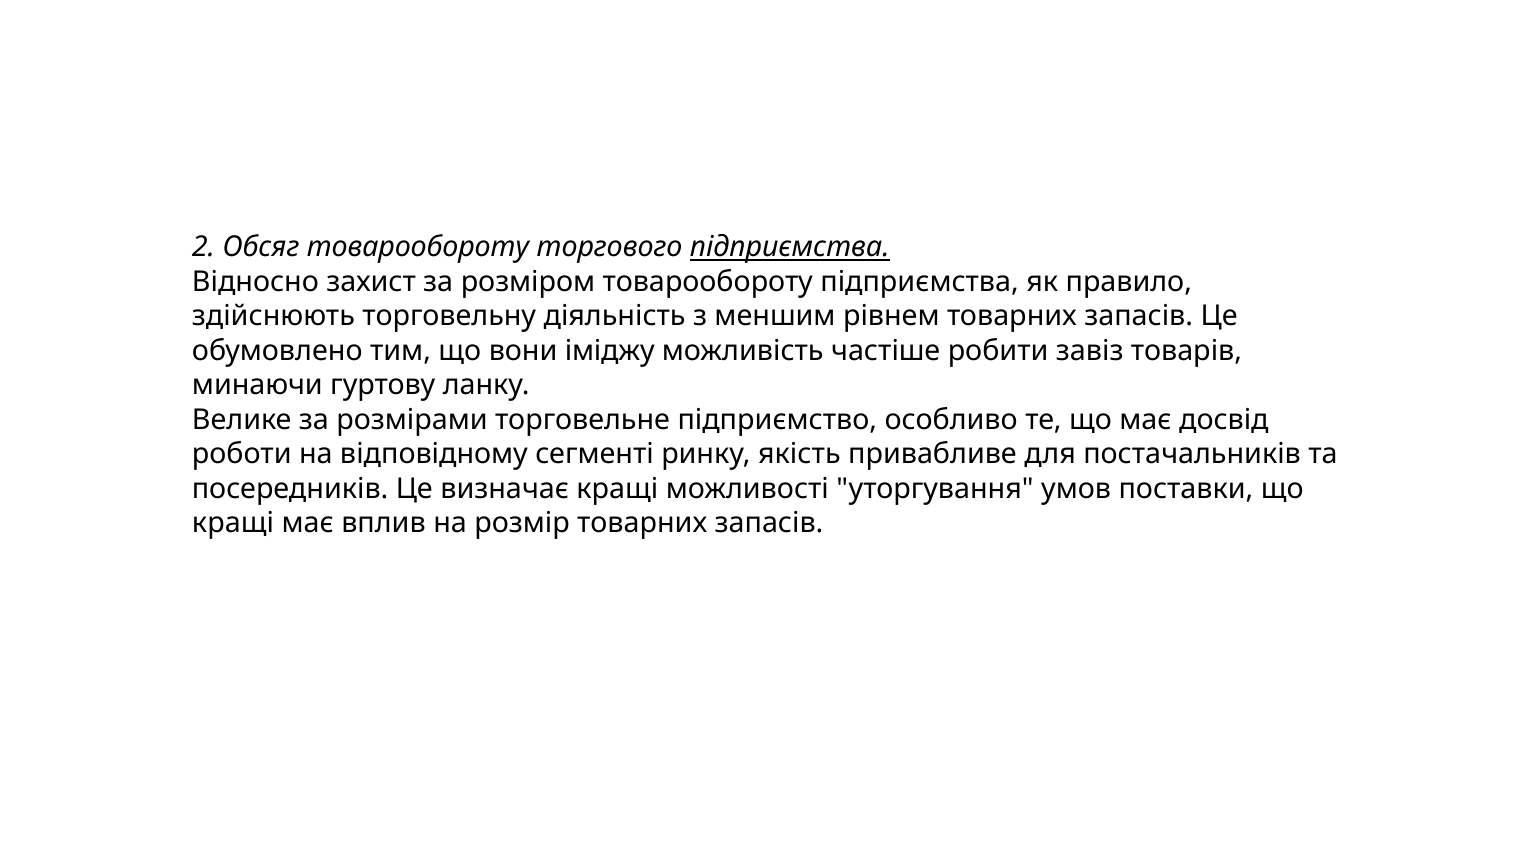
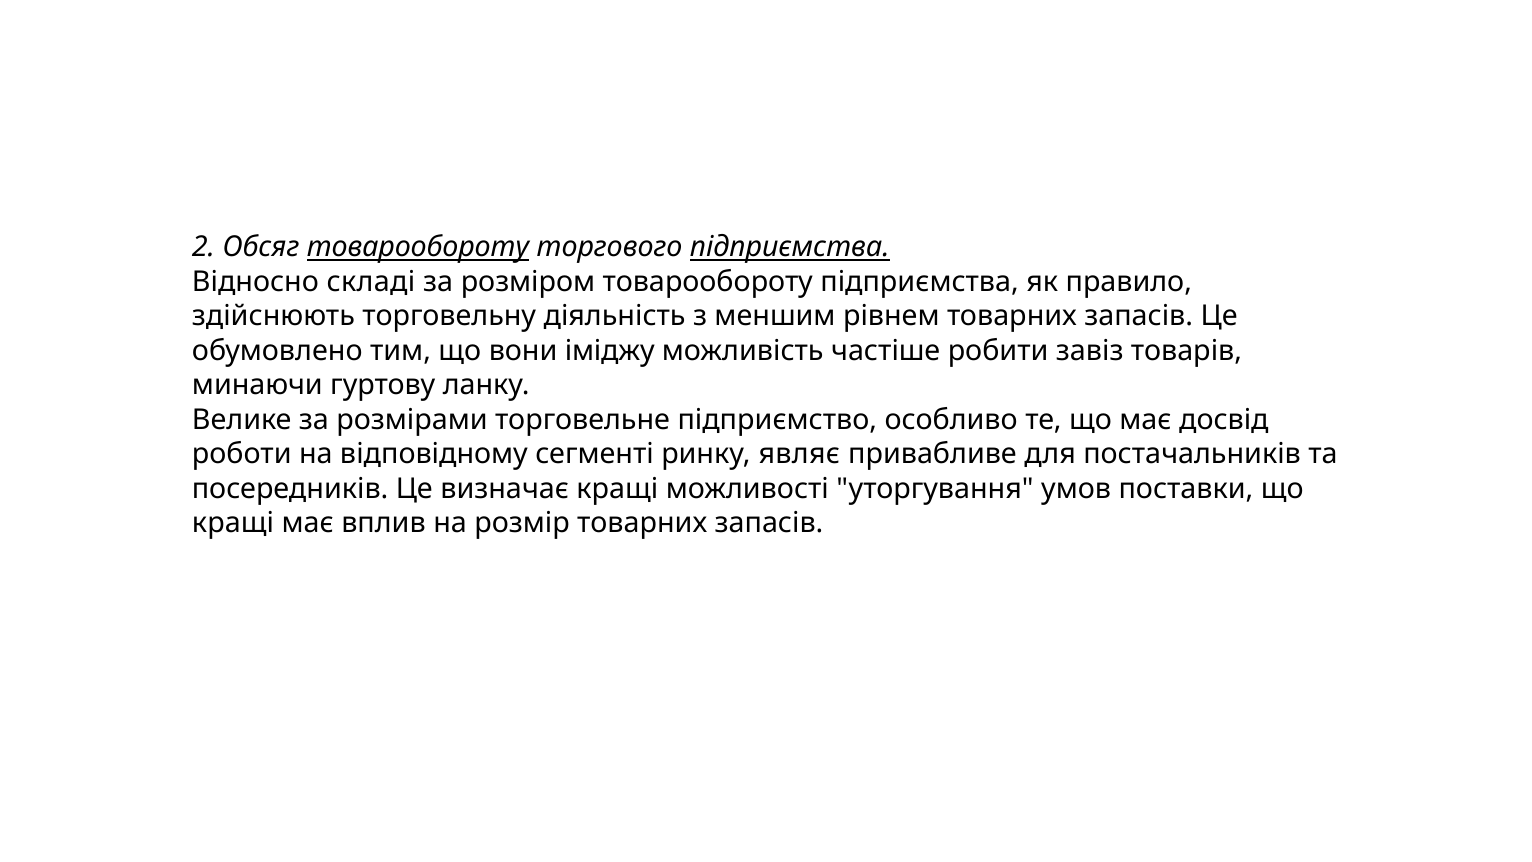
товарообороту at (418, 247) underline: none -> present
захист: захист -> складі
якість: якість -> являє
